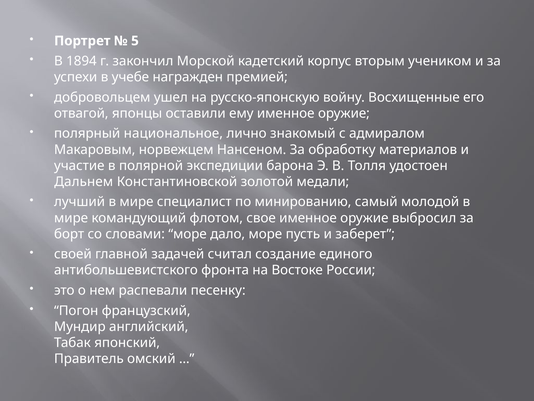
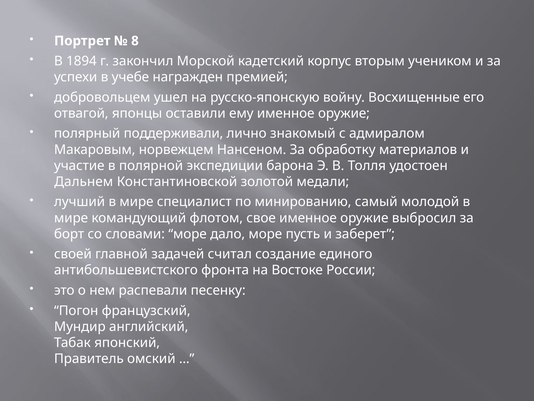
5: 5 -> 8
национальное: национальное -> поддерживали
